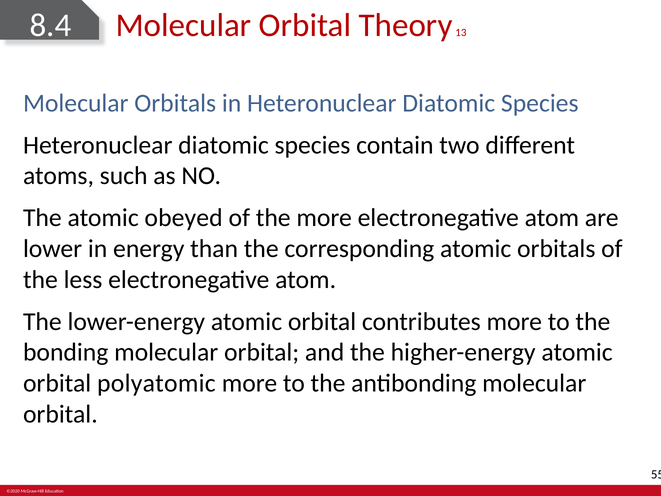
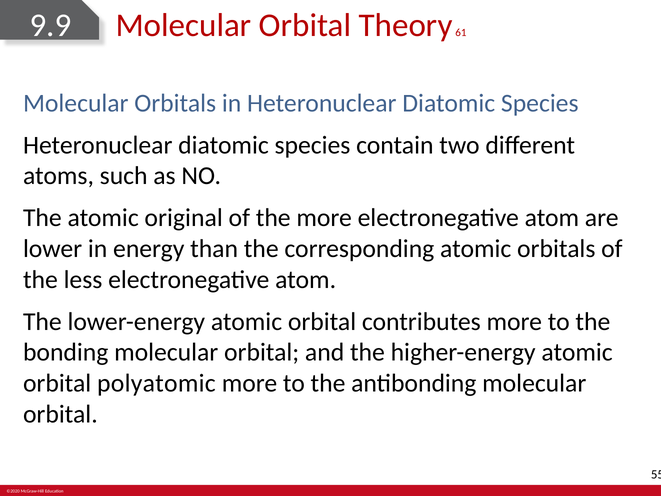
8.4: 8.4 -> 9.9
13: 13 -> 61
obeyed: obeyed -> original
